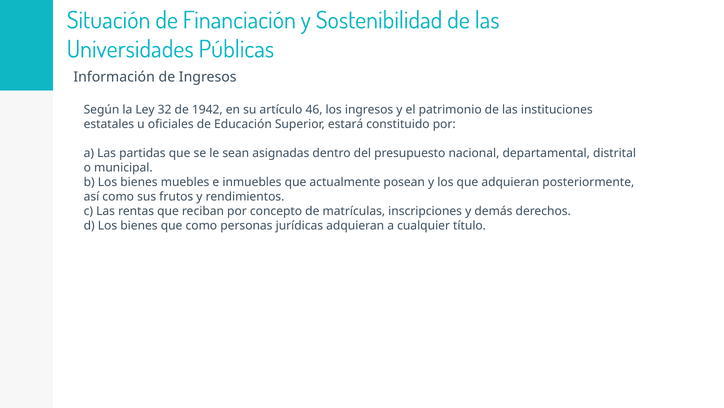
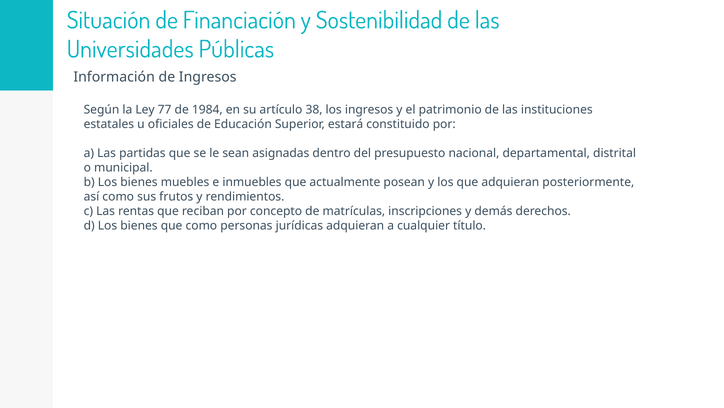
32: 32 -> 77
1942: 1942 -> 1984
46: 46 -> 38
